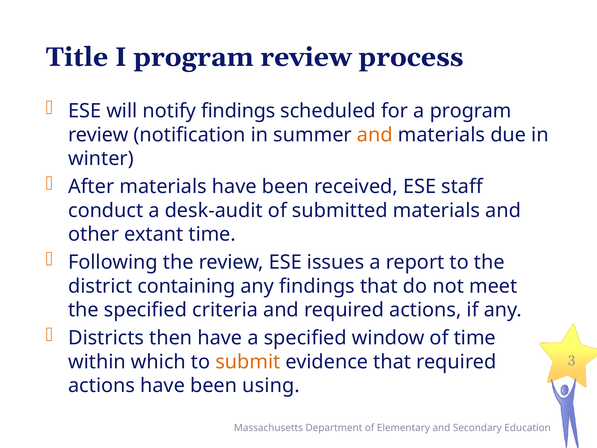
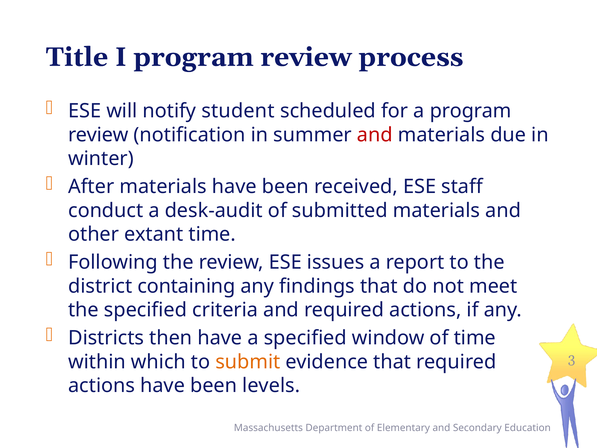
notify findings: findings -> student
and at (375, 135) colour: orange -> red
using: using -> levels
